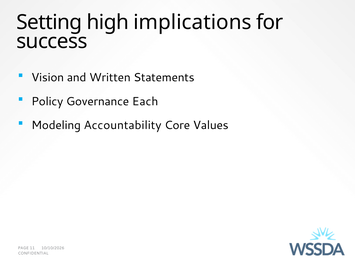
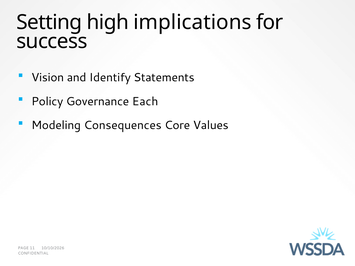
Written: Written -> Identify
Accountability: Accountability -> Consequences
